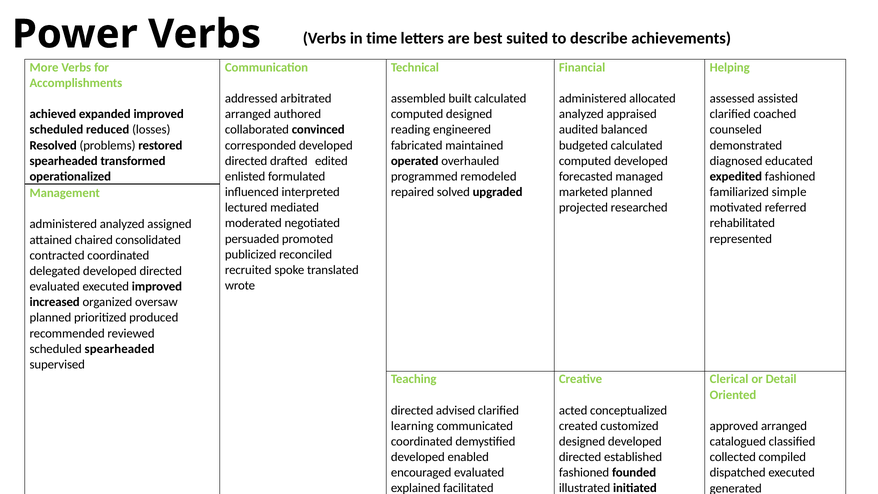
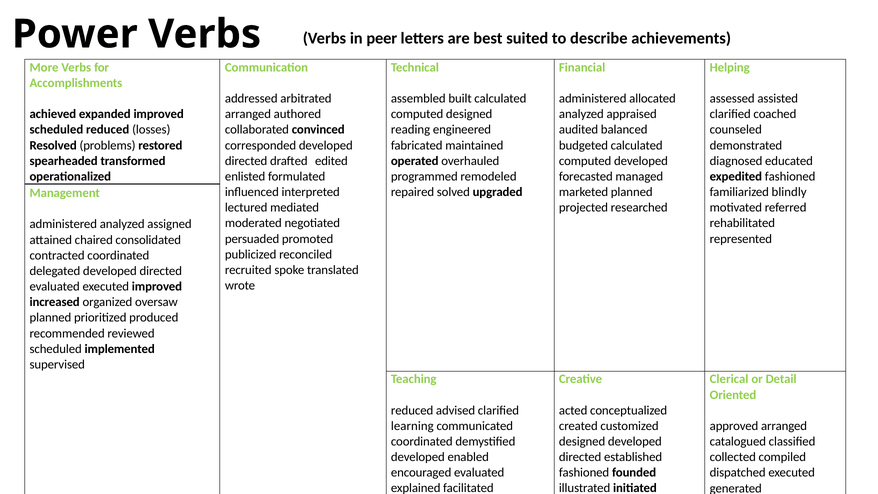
time: time -> peer
simple: simple -> blindly
scheduled spearheaded: spearheaded -> implemented
directed at (412, 410): directed -> reduced
